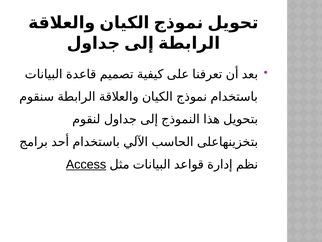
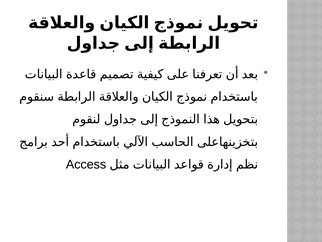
Access underline: present -> none
